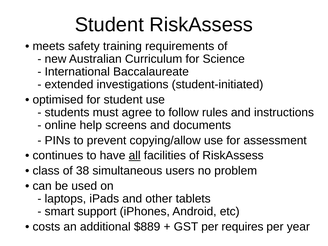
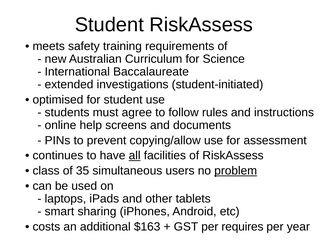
38: 38 -> 35
problem underline: none -> present
support: support -> sharing
$889: $889 -> $163
